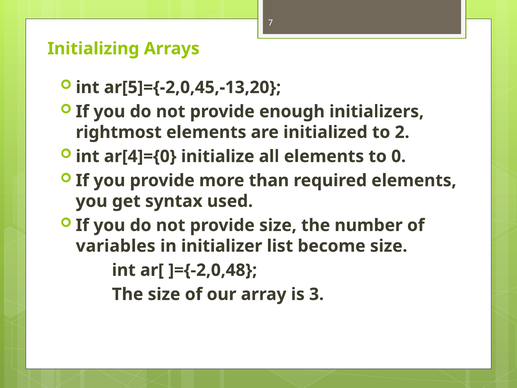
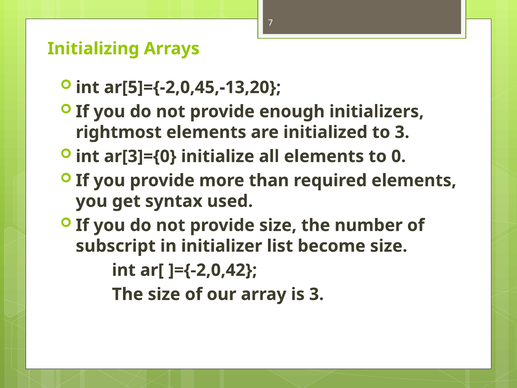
to 2: 2 -> 3
ar[4]={0: ar[4]={0 -> ar[3]={0
variables: variables -> subscript
]={-2,0,48: ]={-2,0,48 -> ]={-2,0,42
